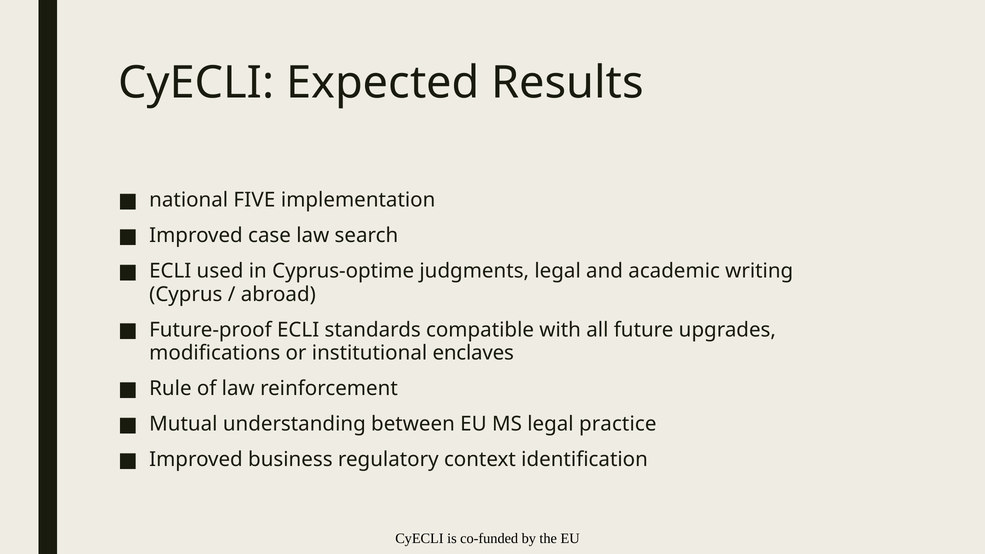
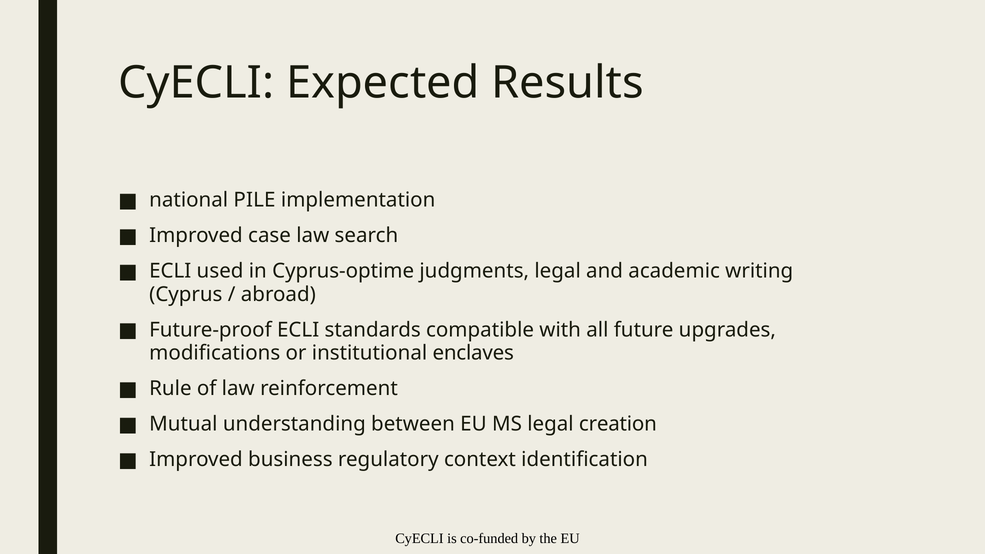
FIVE: FIVE -> PILE
practice: practice -> creation
